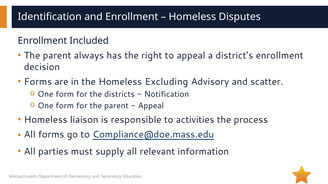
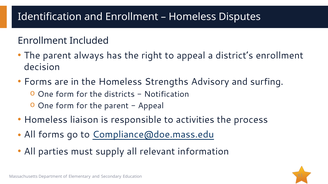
Excluding: Excluding -> Strengths
scatter: scatter -> surfing
